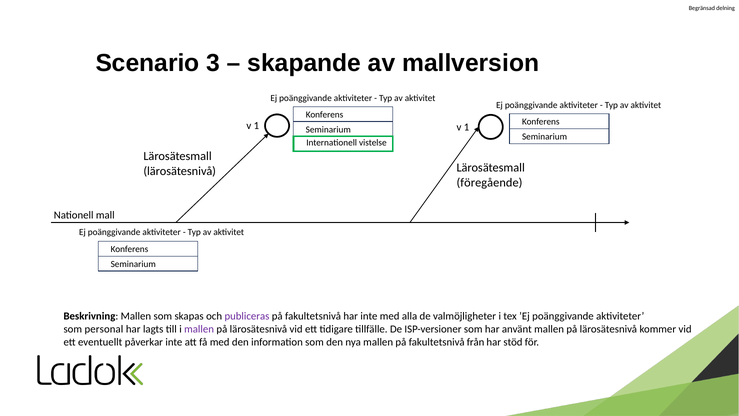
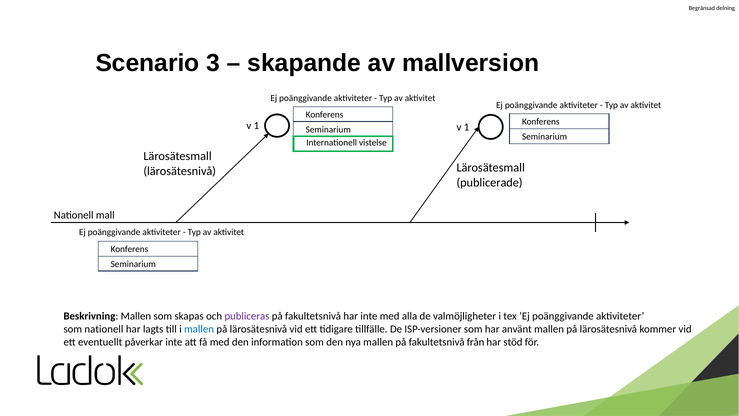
föregående: föregående -> publicerade
som personal: personal -> nationell
mallen at (199, 329) colour: purple -> blue
